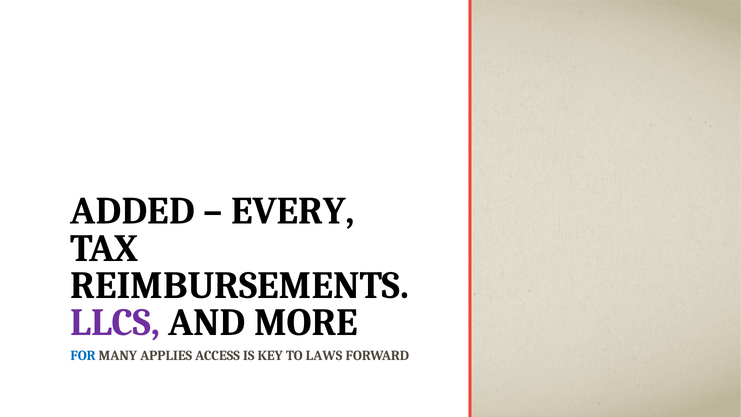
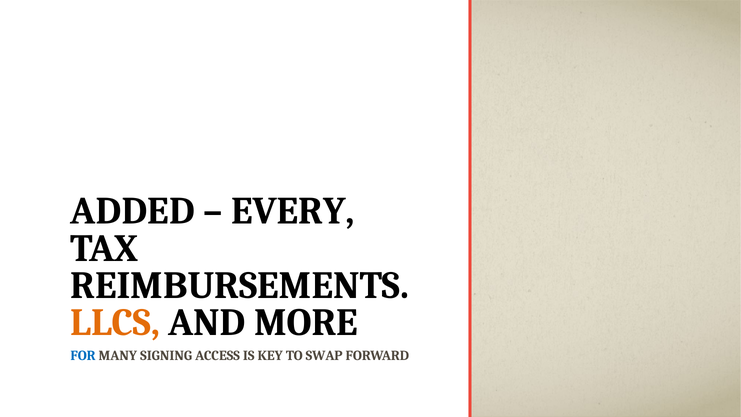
LLCS colour: purple -> orange
APPLIES: APPLIES -> SIGNING
LAWS: LAWS -> SWAP
